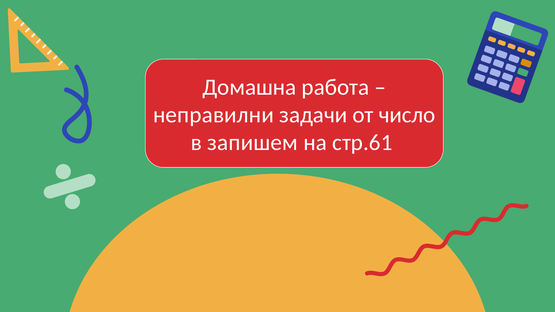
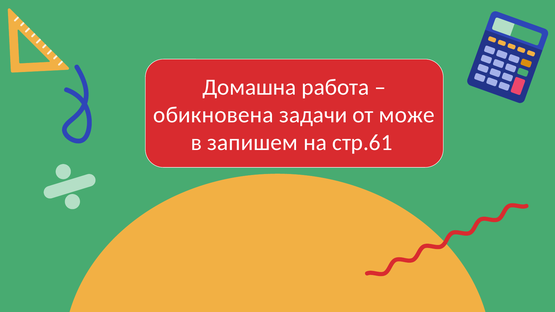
неправилни: неправилни -> обикновена
число: число -> може
